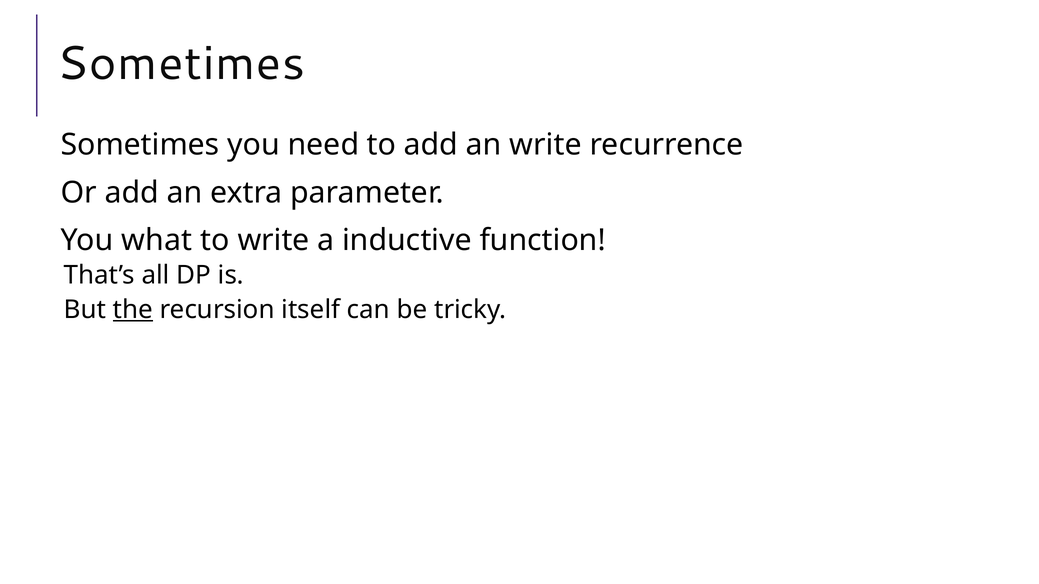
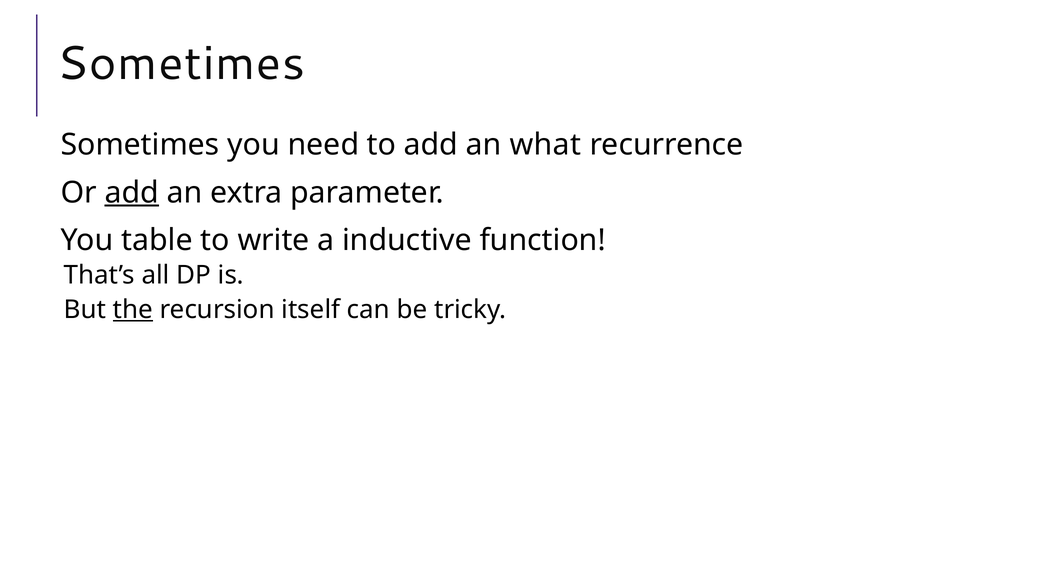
an write: write -> what
add at (132, 193) underline: none -> present
what: what -> table
